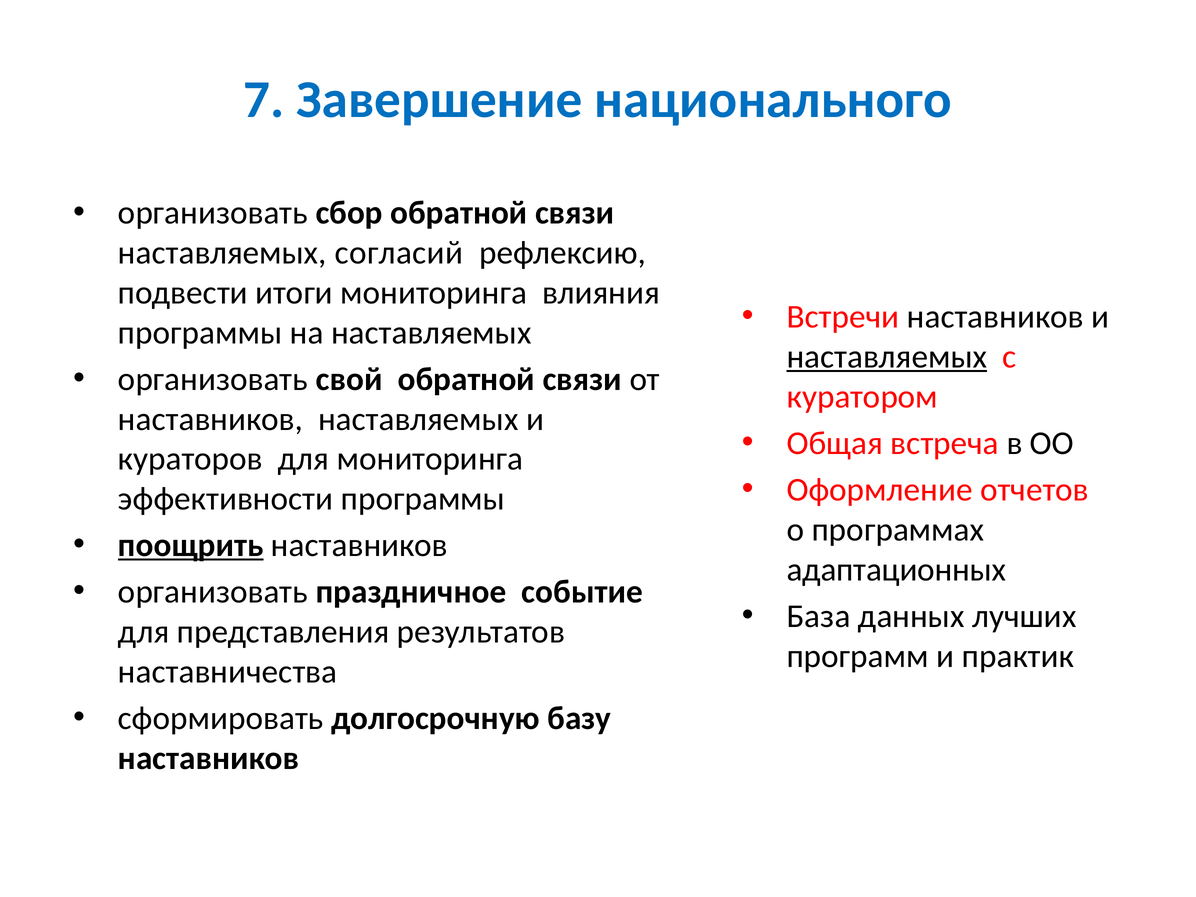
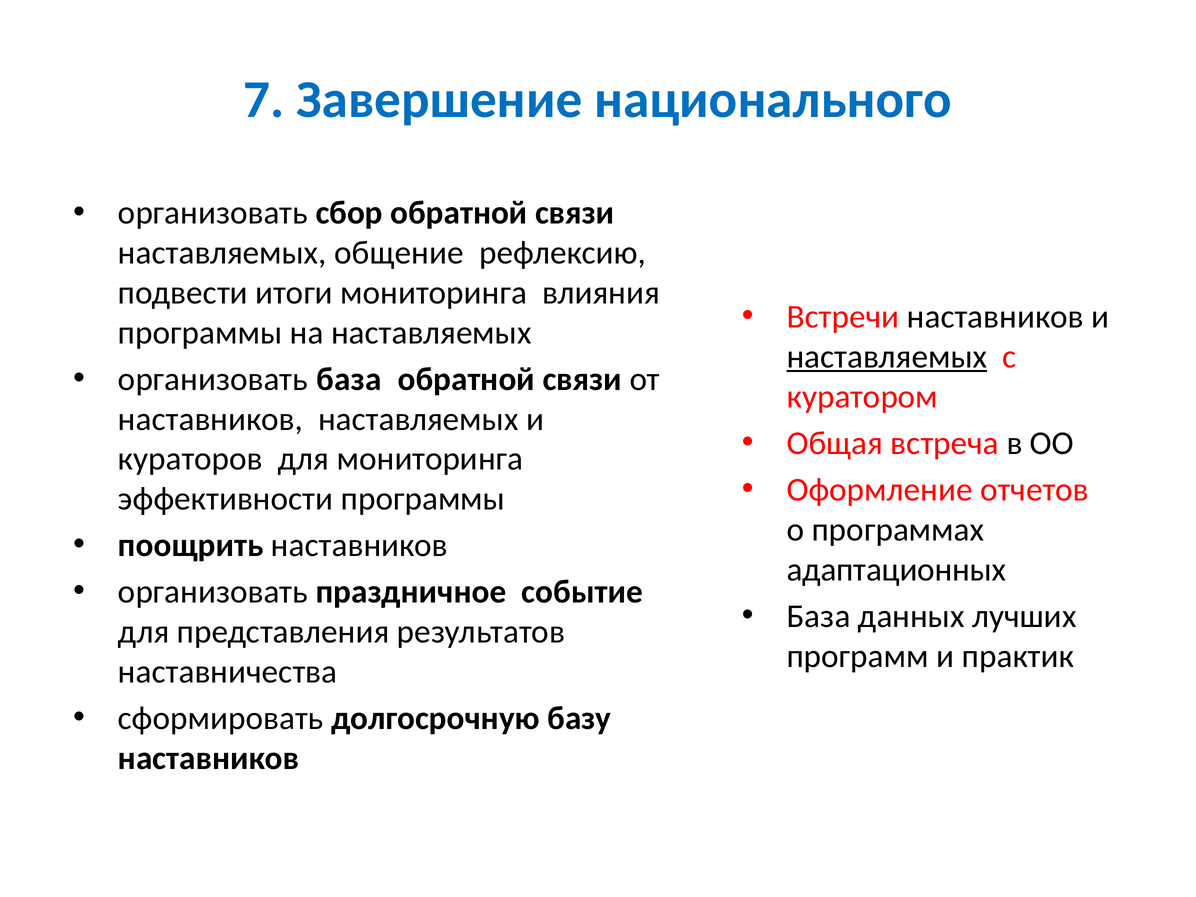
согласий: согласий -> общение
организовать свой: свой -> база
поощрить underline: present -> none
